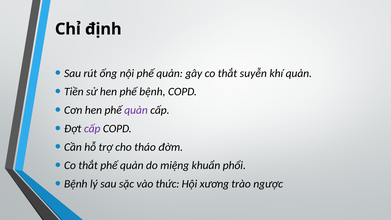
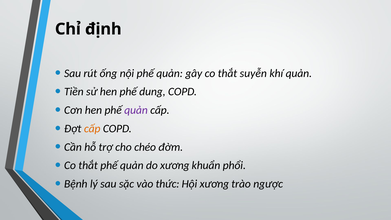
phế bệnh: bệnh -> dung
cấp at (92, 129) colour: purple -> orange
tháo: tháo -> chéo
do miệng: miệng -> xương
